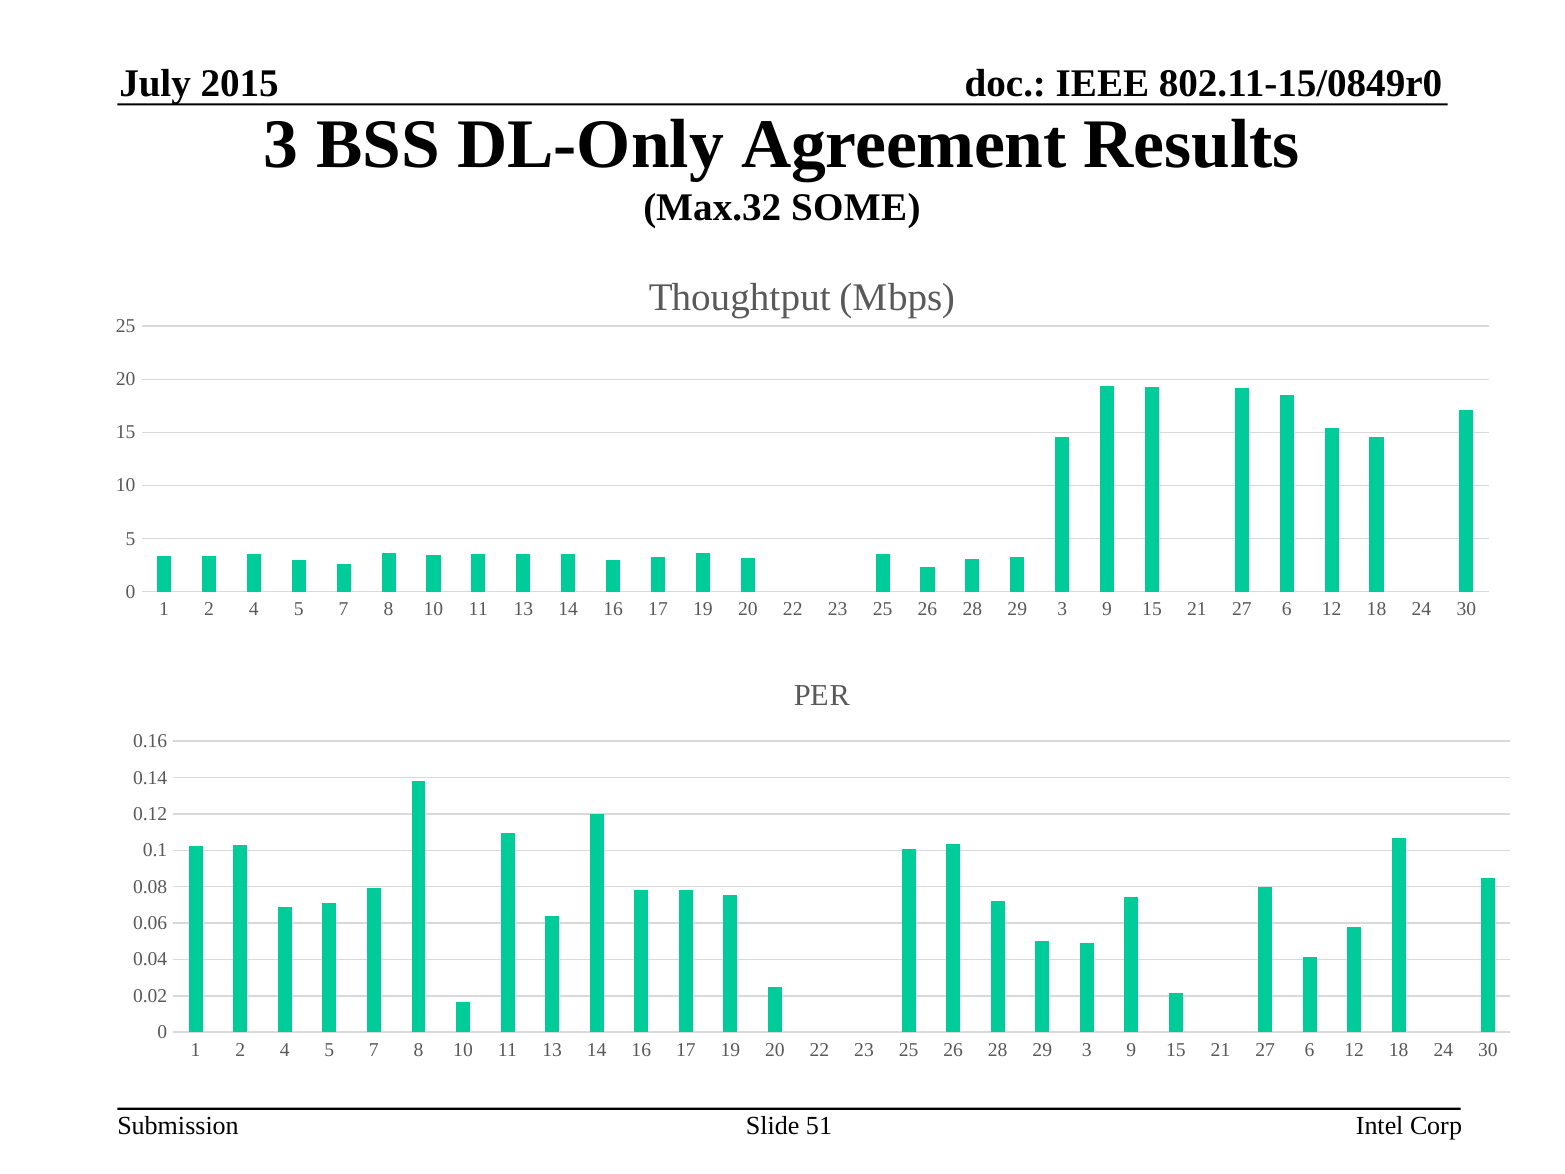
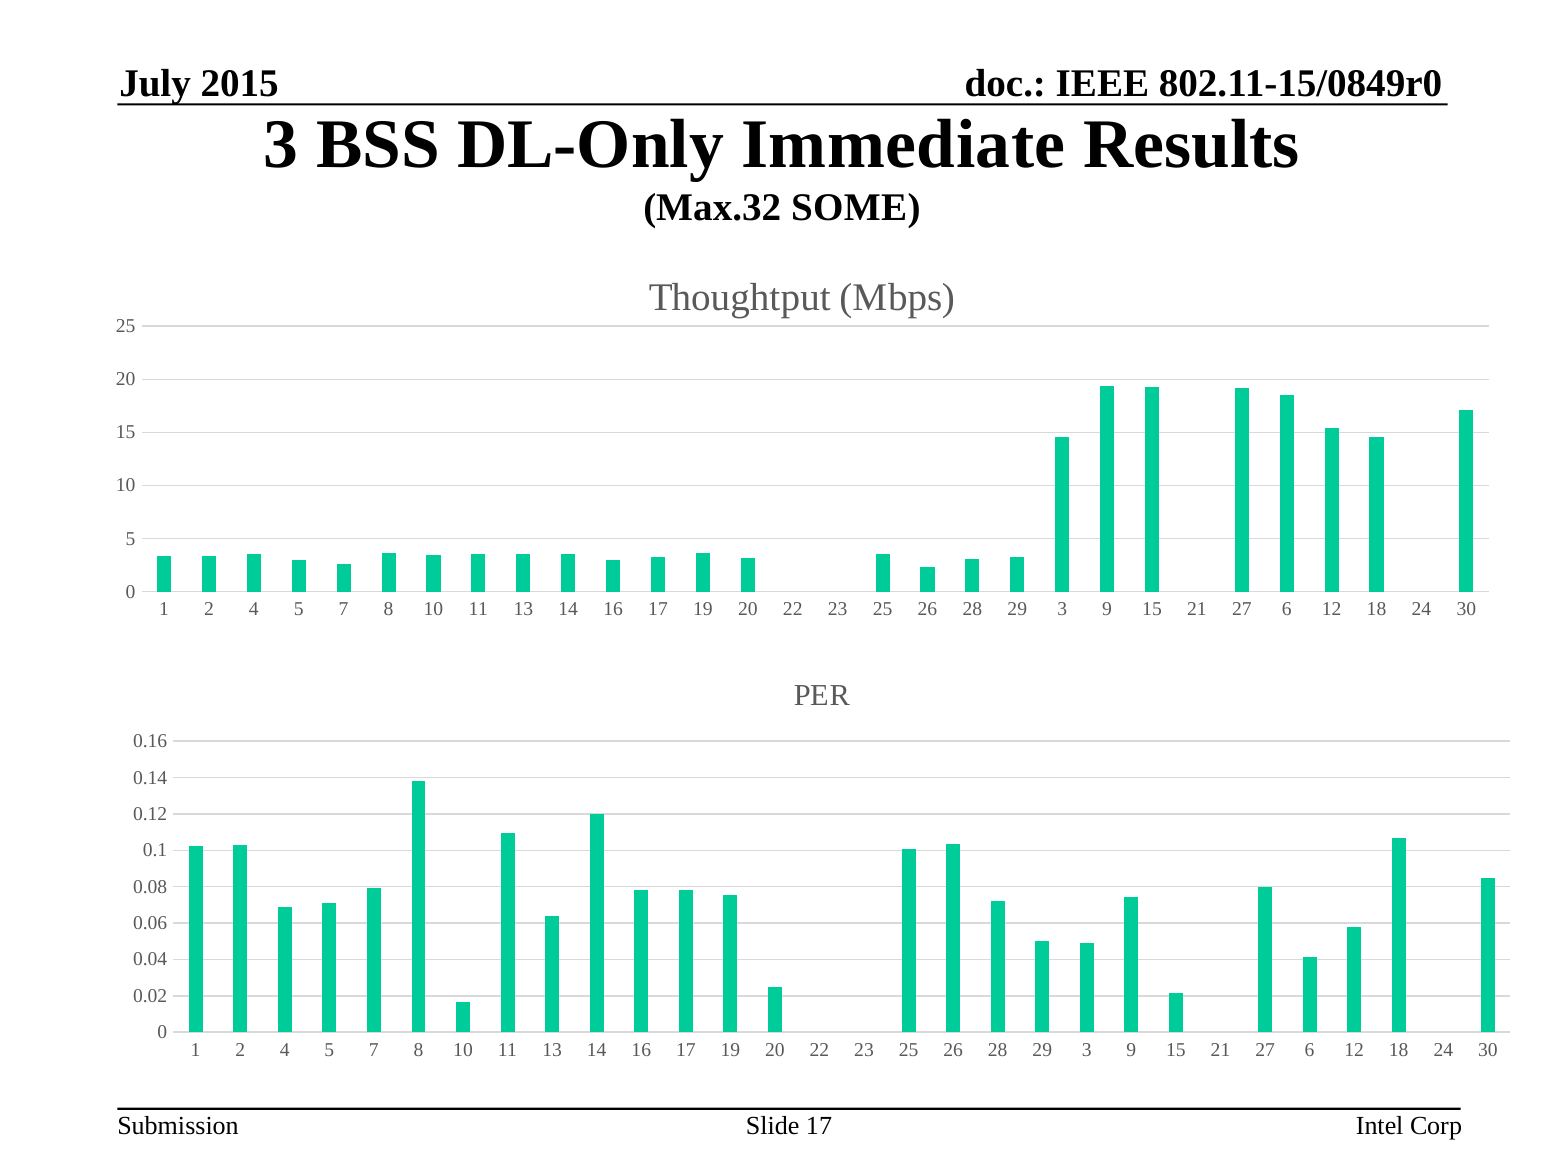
Agreement: Agreement -> Immediate
Slide 51: 51 -> 17
